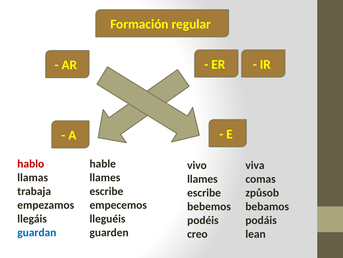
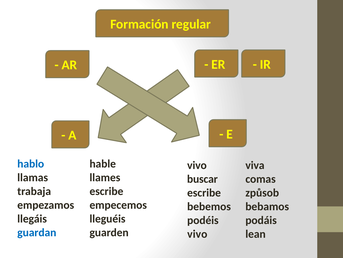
hablo colour: red -> blue
llames at (202, 179): llames -> buscar
creo at (197, 234): creo -> vivo
